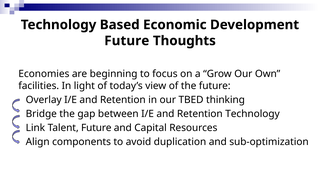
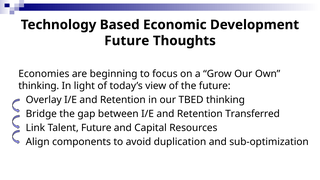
facilities at (39, 86): facilities -> thinking
Retention Technology: Technology -> Transferred
